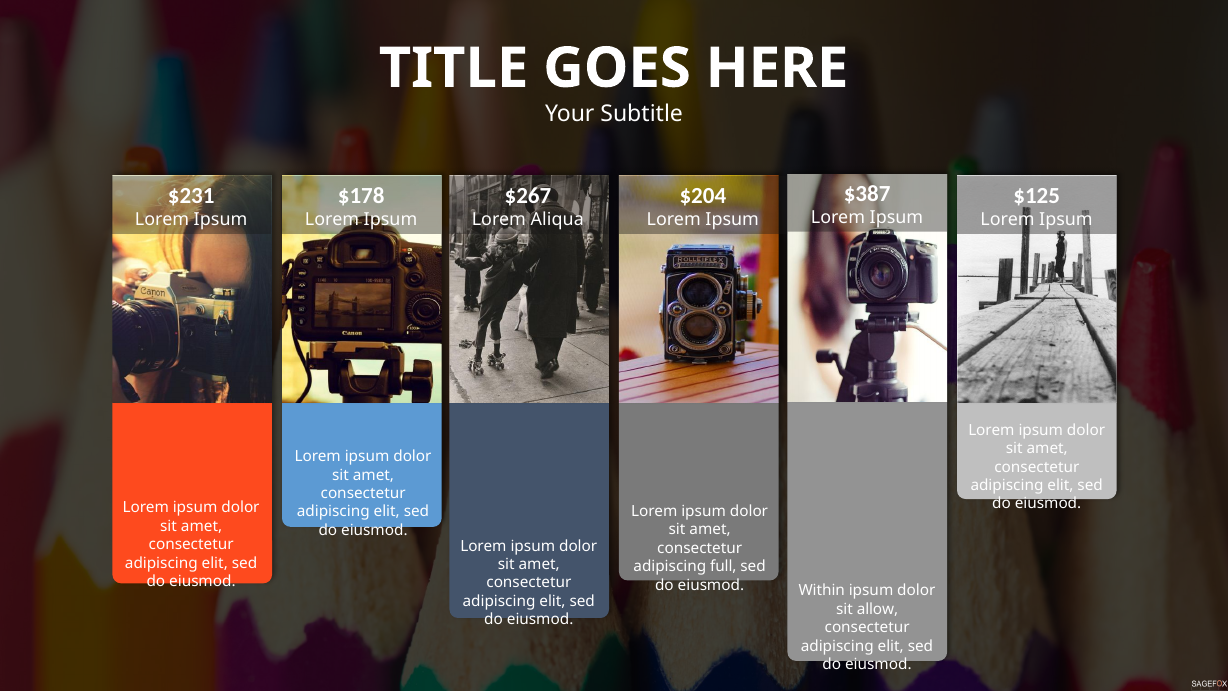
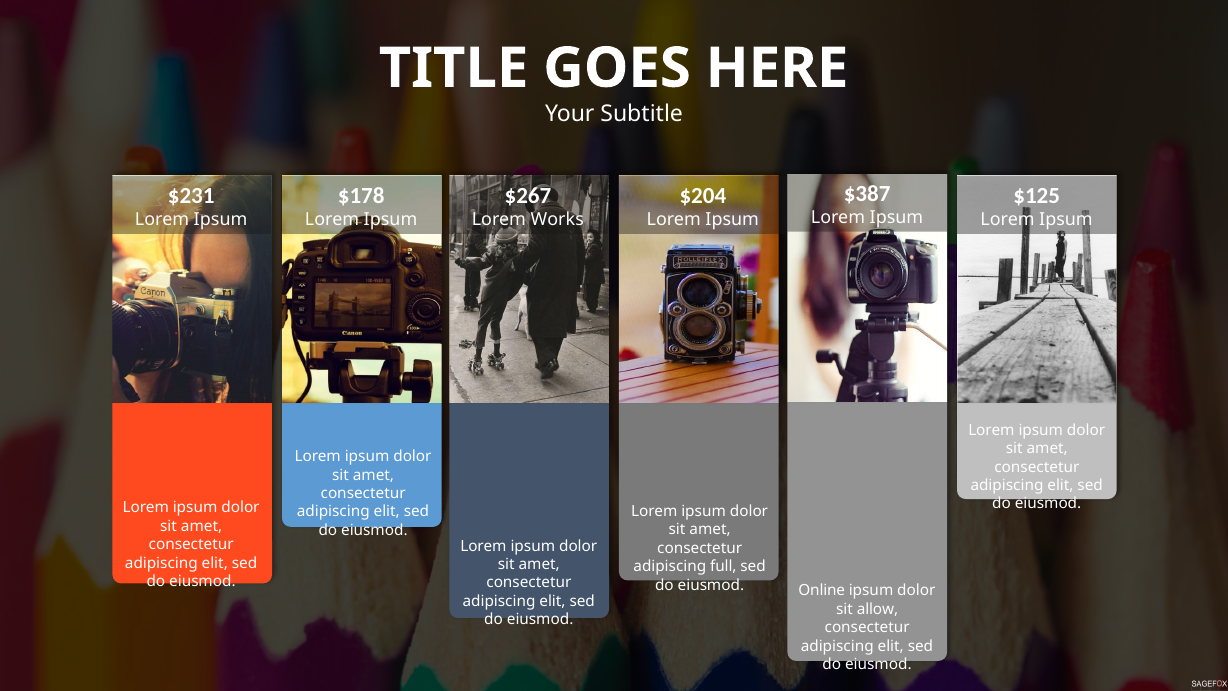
Aliqua: Aliqua -> Works
Within: Within -> Online
